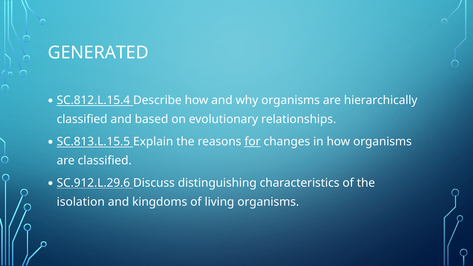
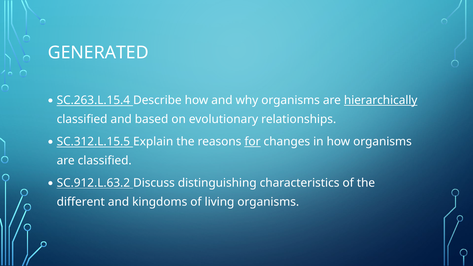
SC.812.L.15.4: SC.812.L.15.4 -> SC.263.L.15.4
hierarchically underline: none -> present
SC.813.L.15.5: SC.813.L.15.5 -> SC.312.L.15.5
SC.912.L.29.6: SC.912.L.29.6 -> SC.912.L.63.2
isolation: isolation -> different
